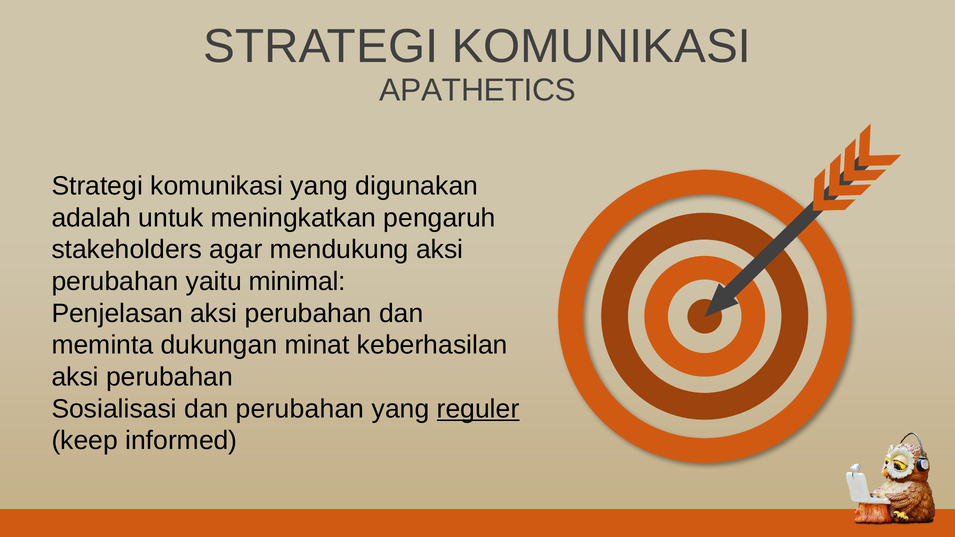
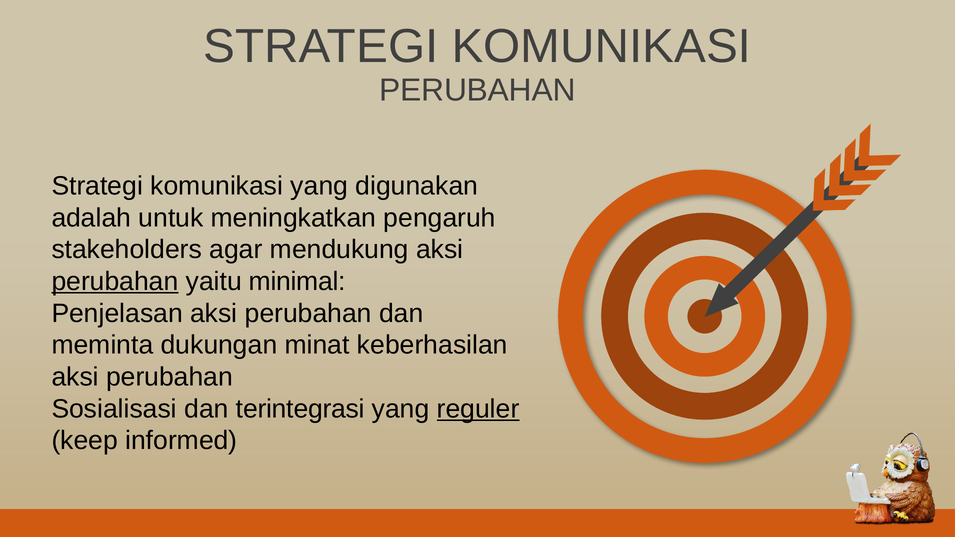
APATHETICS at (478, 90): APATHETICS -> PERUBAHAN
perubahan at (115, 282) underline: none -> present
dan perubahan: perubahan -> terintegrasi
